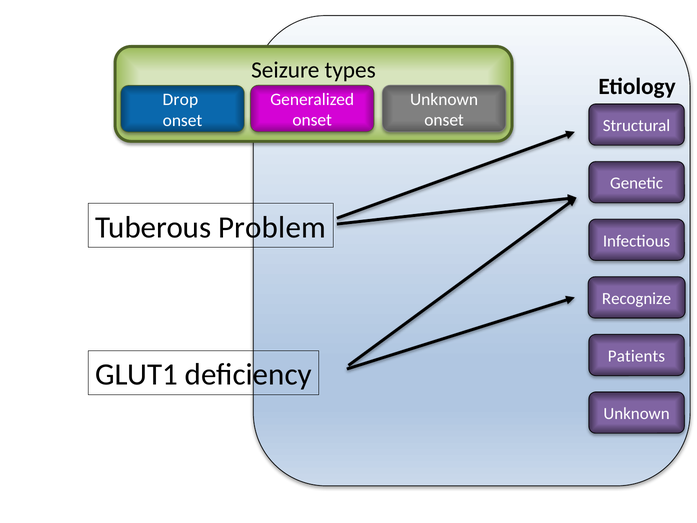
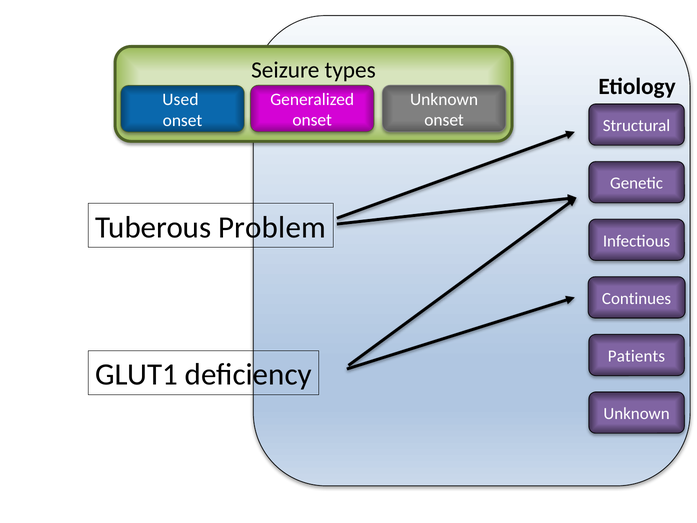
Drop: Drop -> Used
Recognize: Recognize -> Continues
